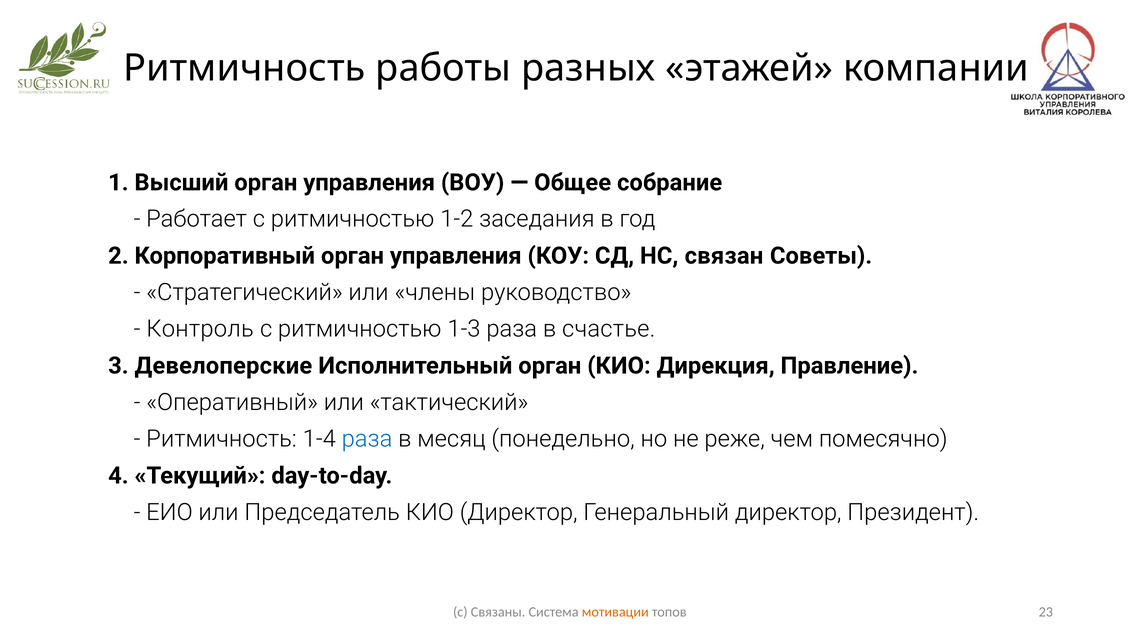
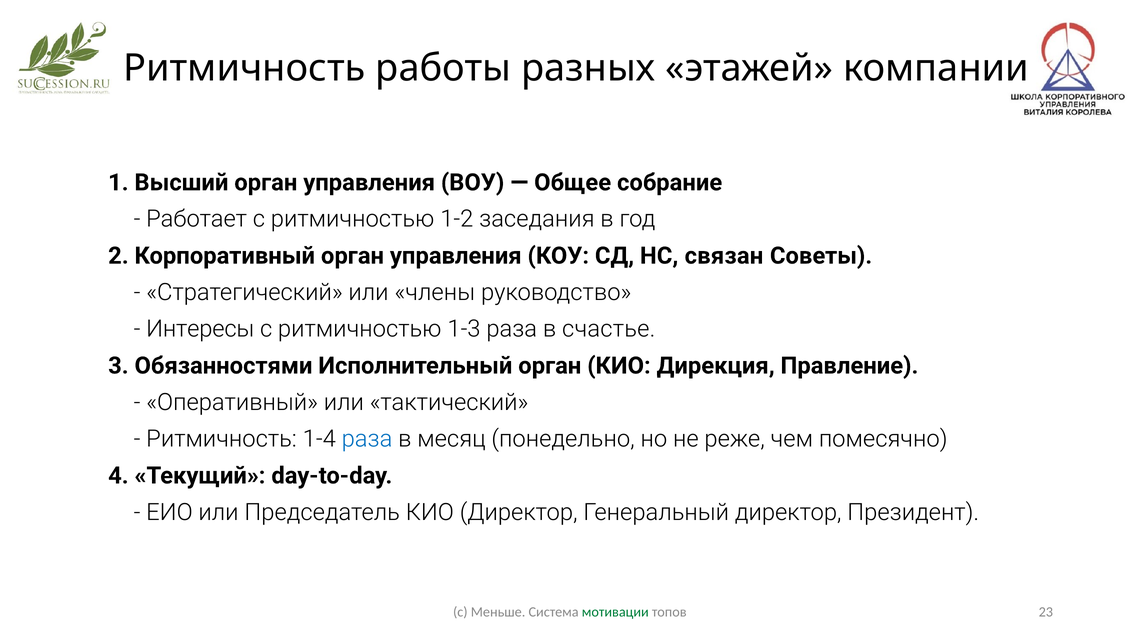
Контроль: Контроль -> Интересы
Девелоперские: Девелоперские -> Обязанностями
Связаны: Связаны -> Меньше
мотивации colour: orange -> green
